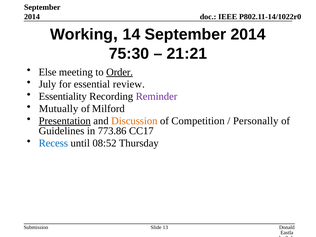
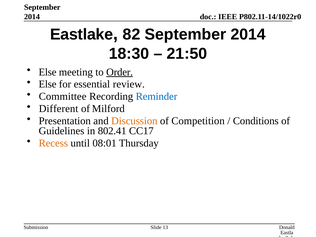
Working: Working -> Eastlake
14: 14 -> 82
75:30: 75:30 -> 18:30
21:21: 21:21 -> 21:50
July at (47, 84): July -> Else
Essentiality: Essentiality -> Committee
Reminder colour: purple -> blue
Mutually: Mutually -> Different
Presentation underline: present -> none
Personally: Personally -> Conditions
773.86: 773.86 -> 802.41
Recess colour: blue -> orange
08:52: 08:52 -> 08:01
